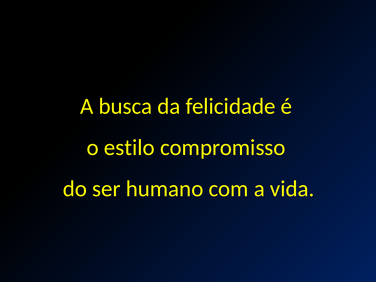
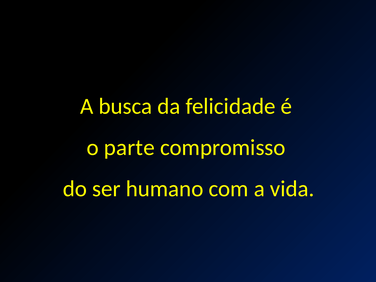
estilo: estilo -> parte
